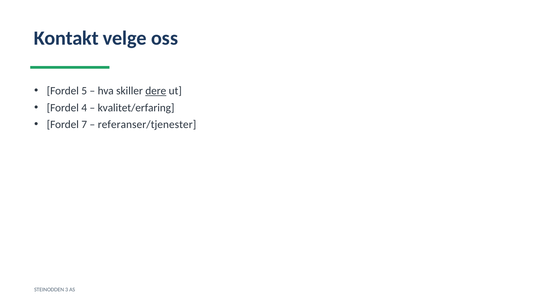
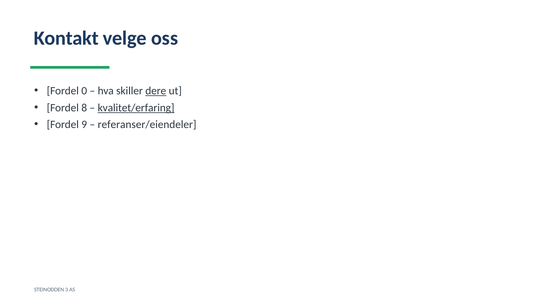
5: 5 -> 0
4: 4 -> 8
kvalitet/erfaring underline: none -> present
7: 7 -> 9
referanser/tjenester: referanser/tjenester -> referanser/eiendeler
